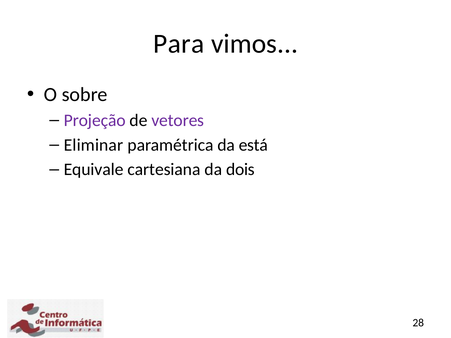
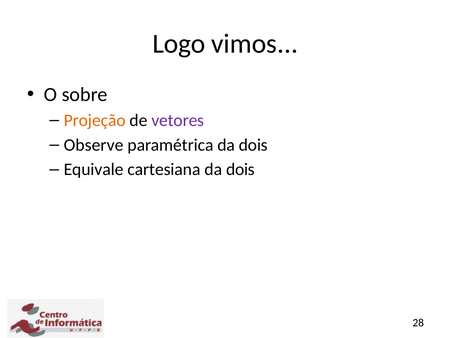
Para: Para -> Logo
Projeção colour: purple -> orange
Eliminar: Eliminar -> Observe
paramétrica da está: está -> dois
